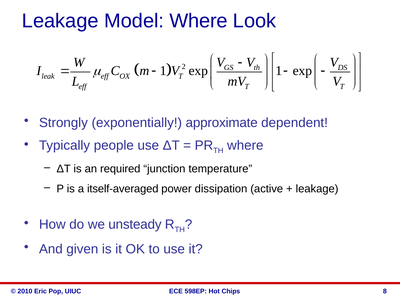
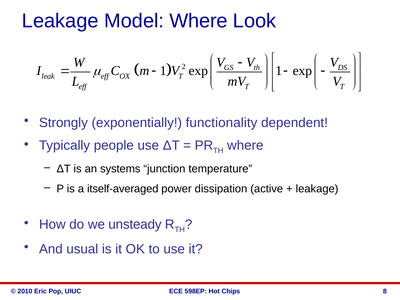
approximate: approximate -> functionality
required: required -> systems
given: given -> usual
